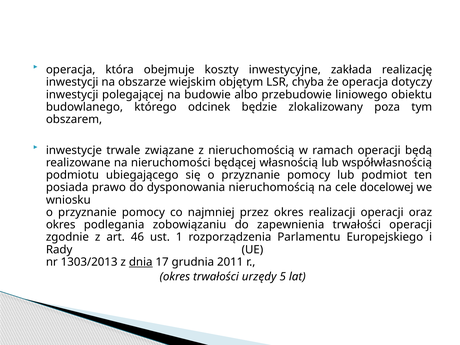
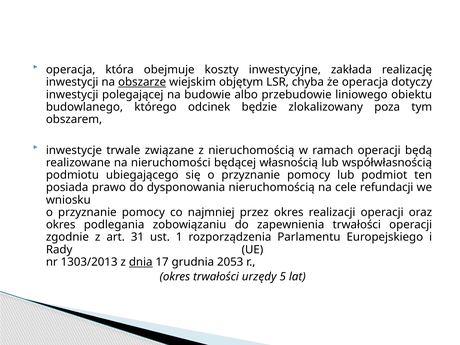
obszarze underline: none -> present
docelowej: docelowej -> refundacji
46: 46 -> 31
2011: 2011 -> 2053
